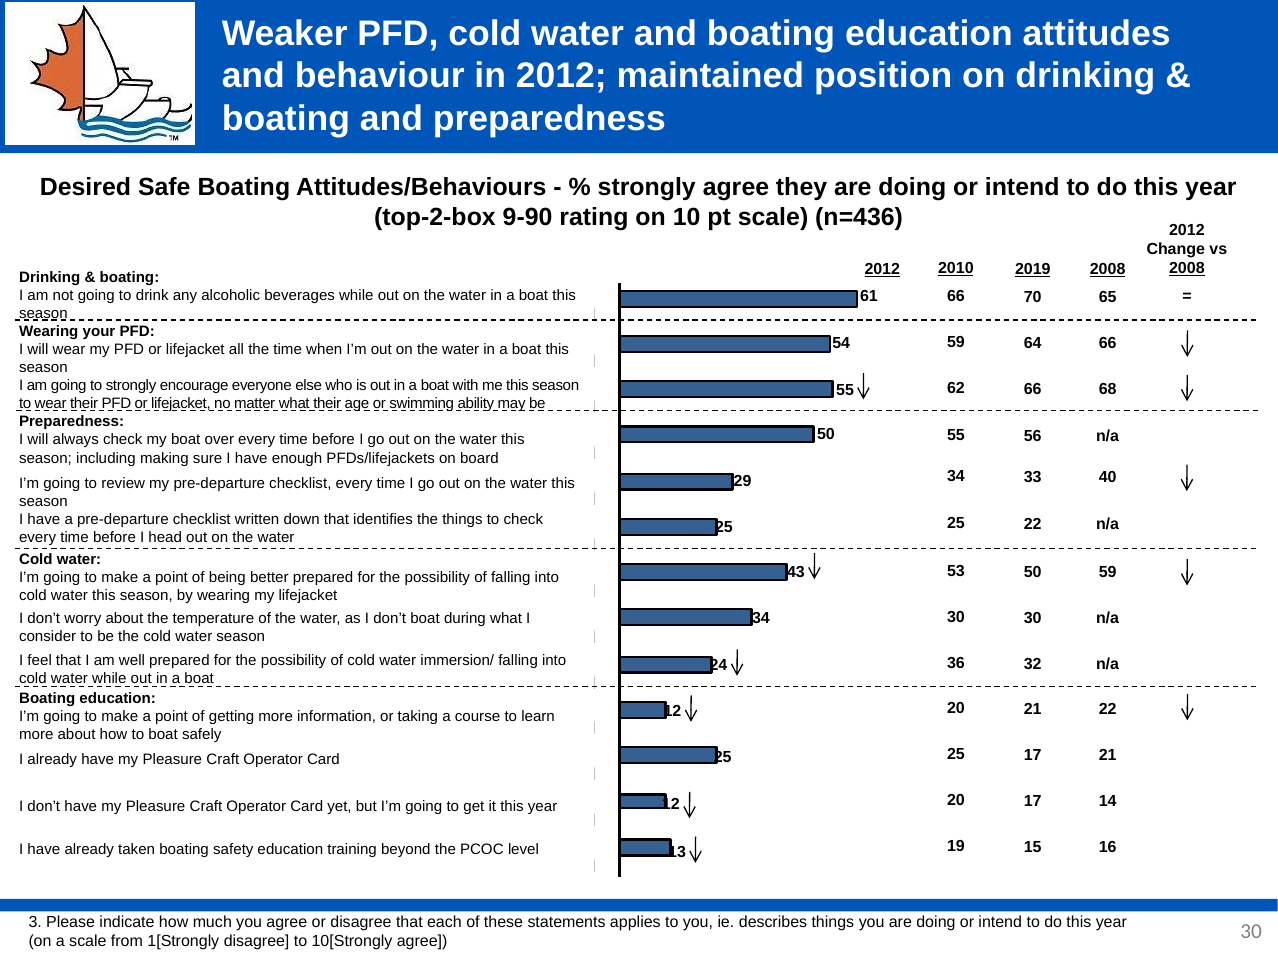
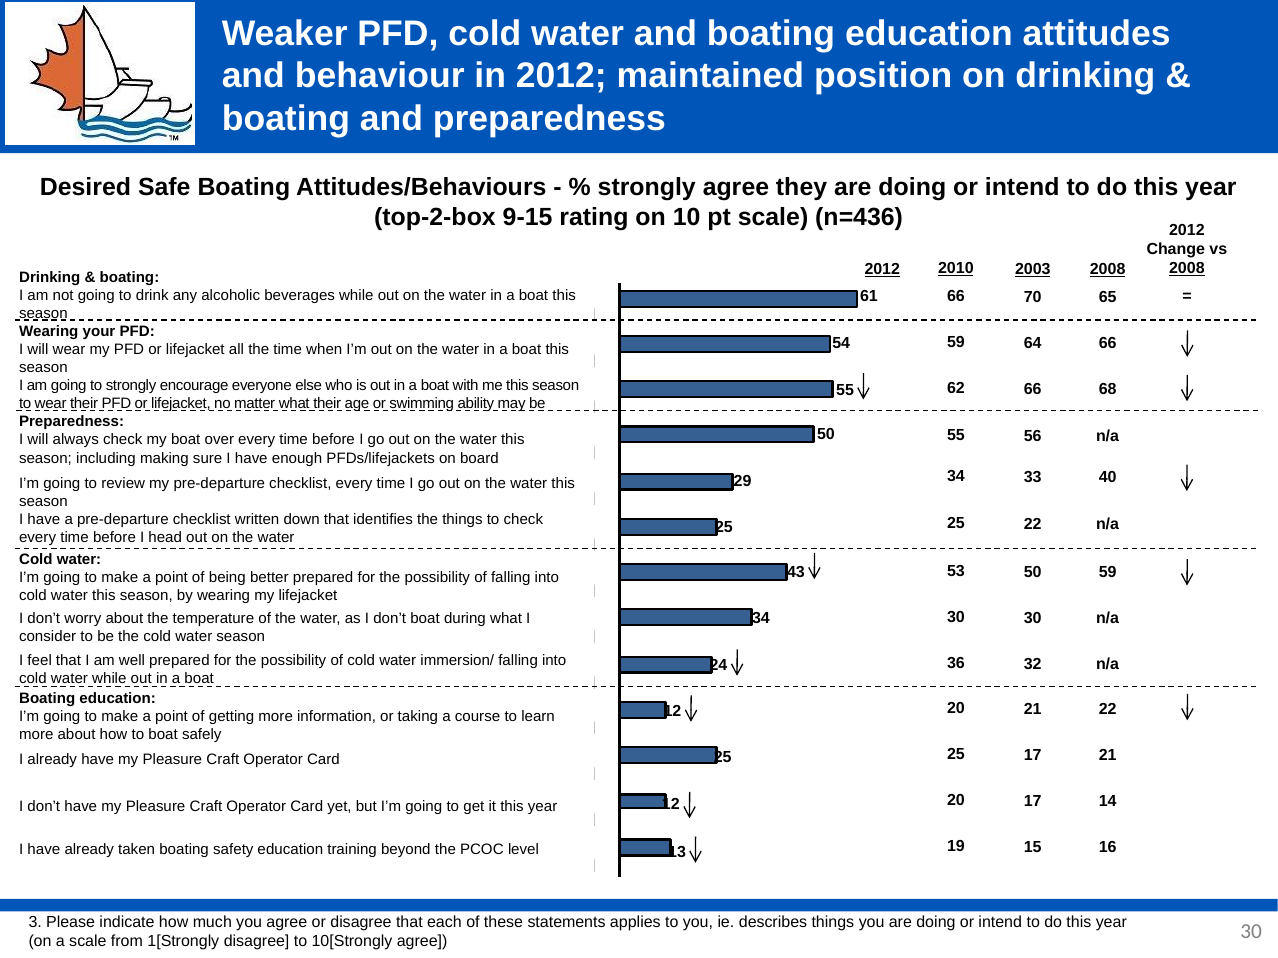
9-90: 9-90 -> 9-15
2019: 2019 -> 2003
